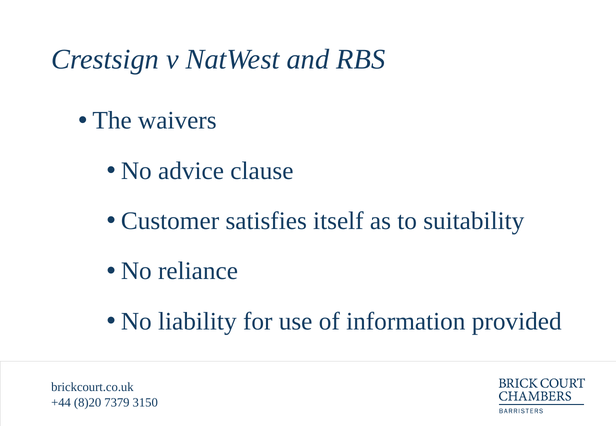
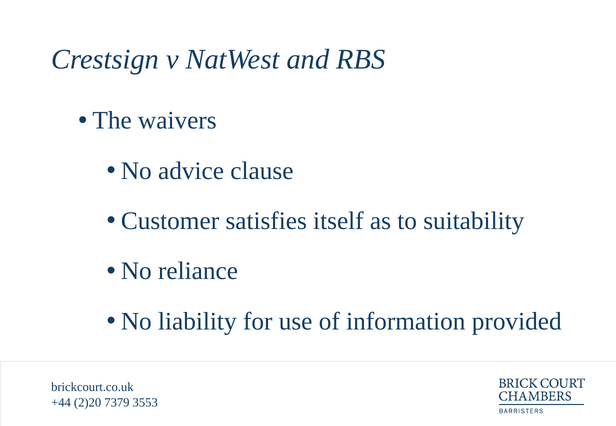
8)20: 8)20 -> 2)20
3150: 3150 -> 3553
